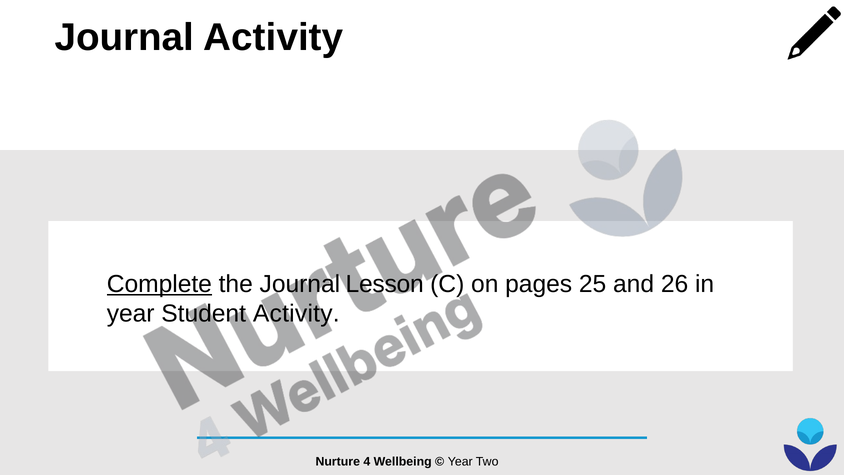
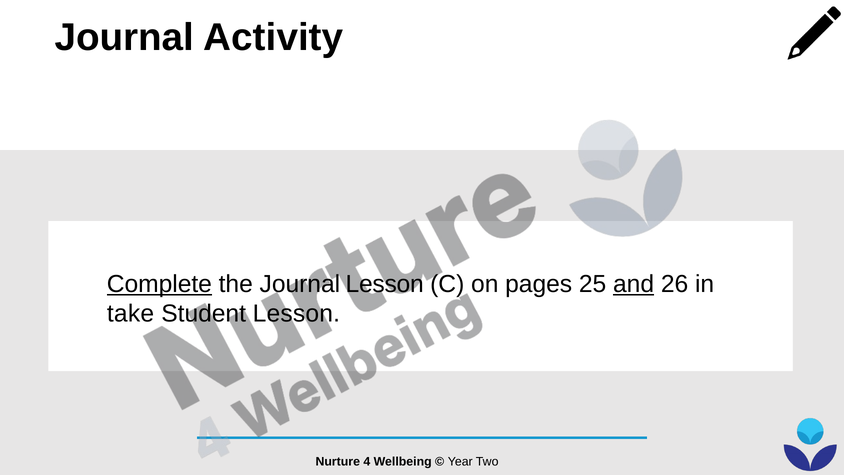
and underline: none -> present
year at (131, 313): year -> take
Student Activity: Activity -> Lesson
